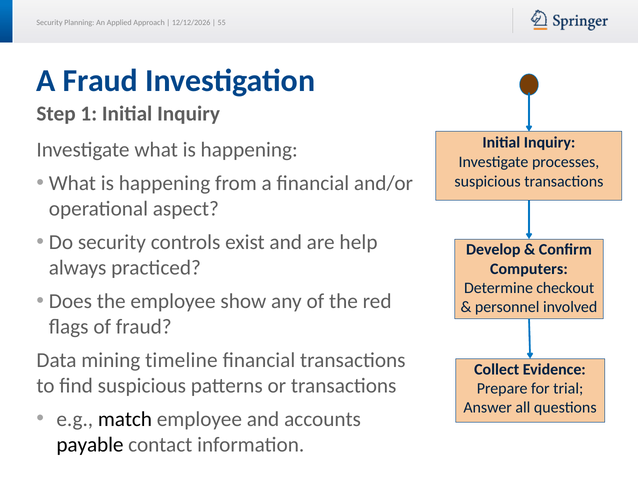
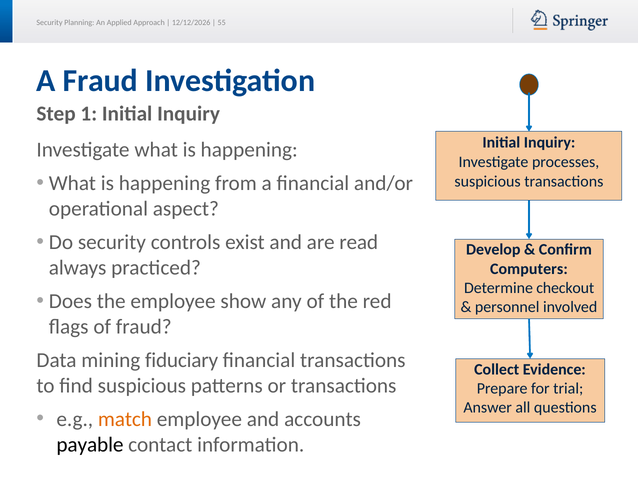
help: help -> read
timeline: timeline -> fiduciary
match colour: black -> orange
